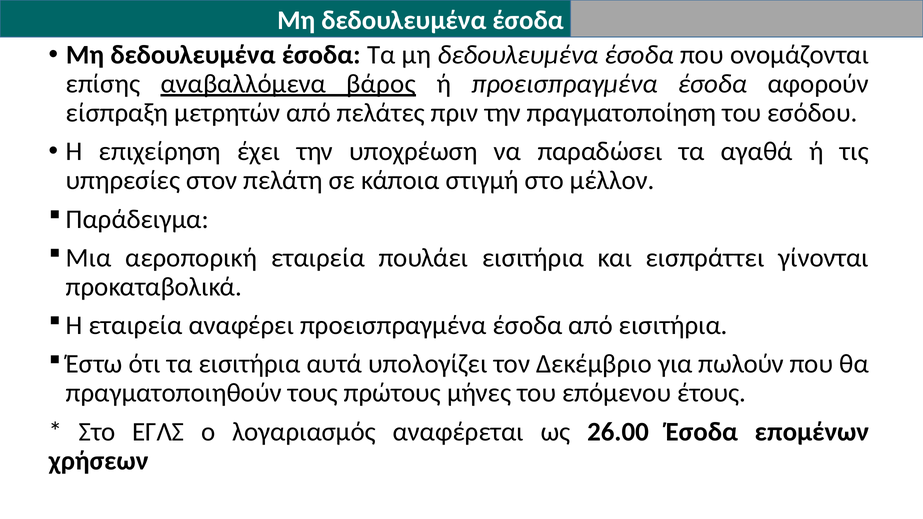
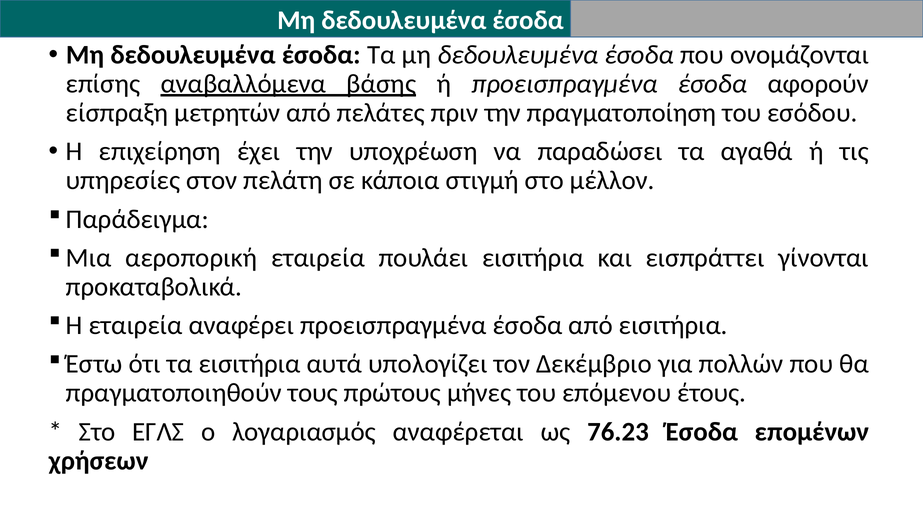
βάρος: βάρος -> βάσης
πωλούν: πωλούν -> πολλών
26.00: 26.00 -> 76.23
